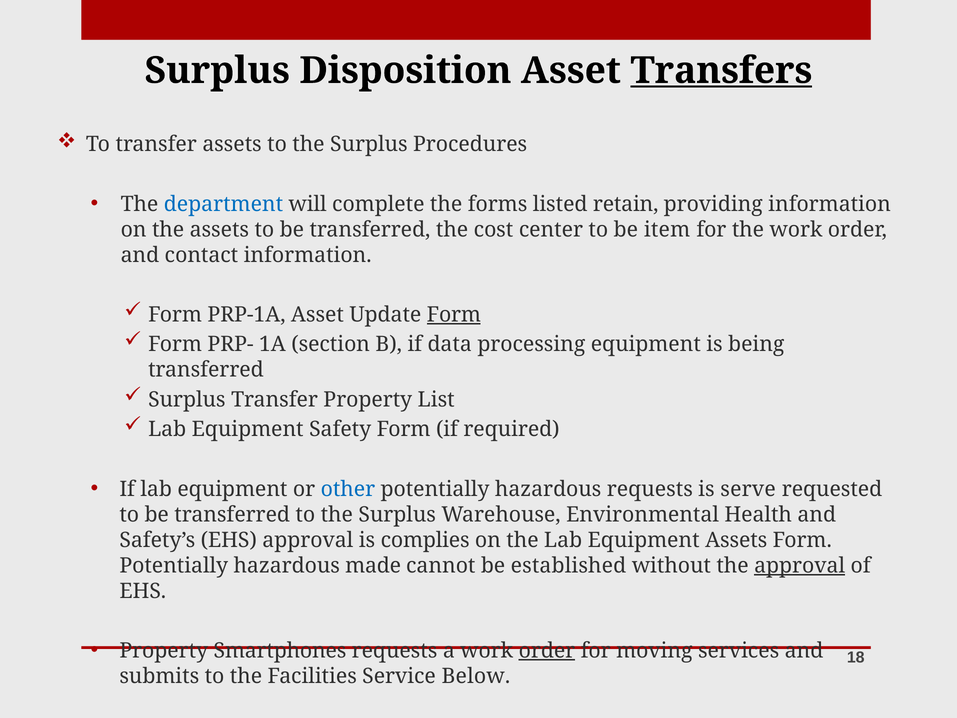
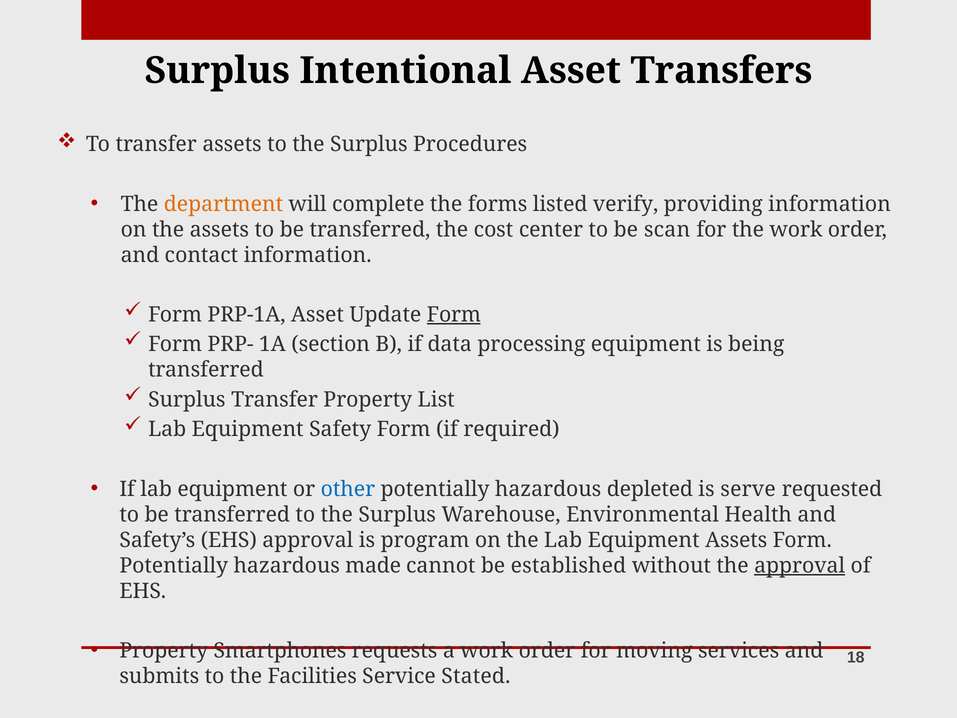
Disposition: Disposition -> Intentional
Transfers underline: present -> none
department colour: blue -> orange
retain: retain -> verify
item: item -> scan
hazardous requests: requests -> depleted
complies: complies -> program
order at (547, 650) underline: present -> none
Below: Below -> Stated
